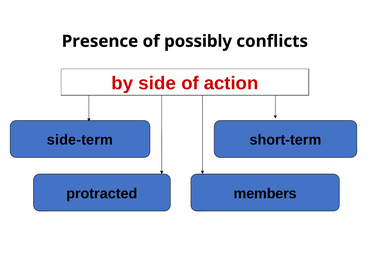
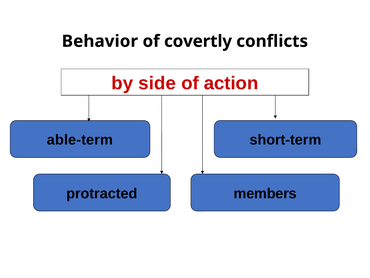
Presence: Presence -> Behavior
possibly: possibly -> covertly
side-term: side-term -> able-term
